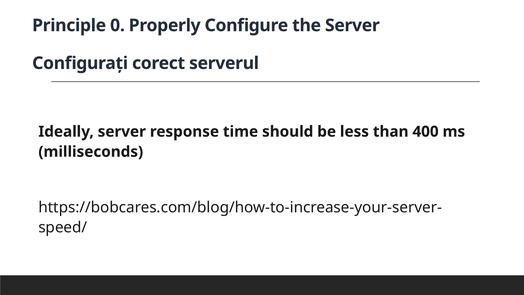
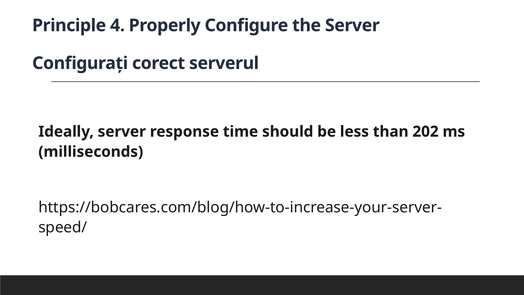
0: 0 -> 4
400: 400 -> 202
